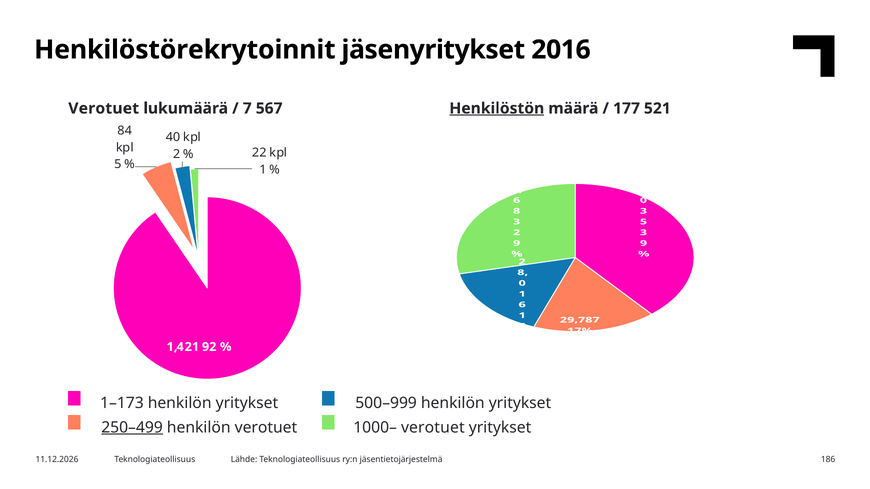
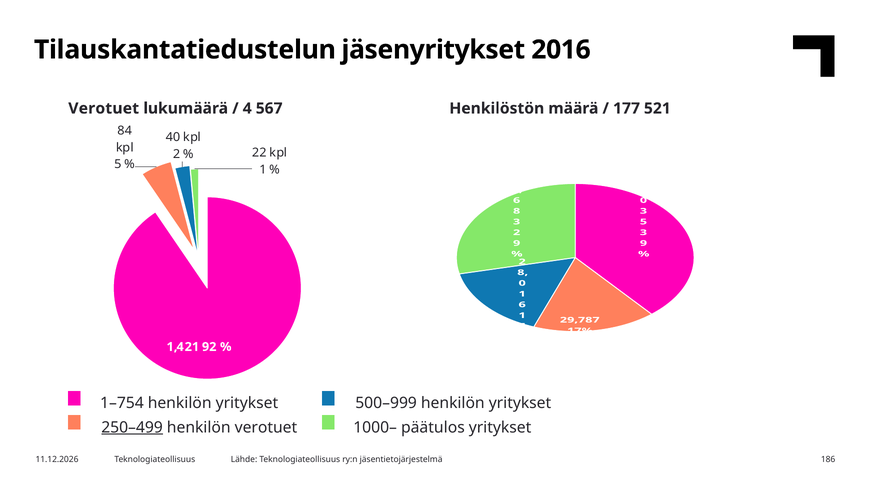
Henkilöstörekrytoinnit: Henkilöstörekrytoinnit -> Tilauskantatiedustelun
7: 7 -> 4
Henkilöstön underline: present -> none
1–173: 1–173 -> 1–754
1000– verotuet: verotuet -> päätulos
